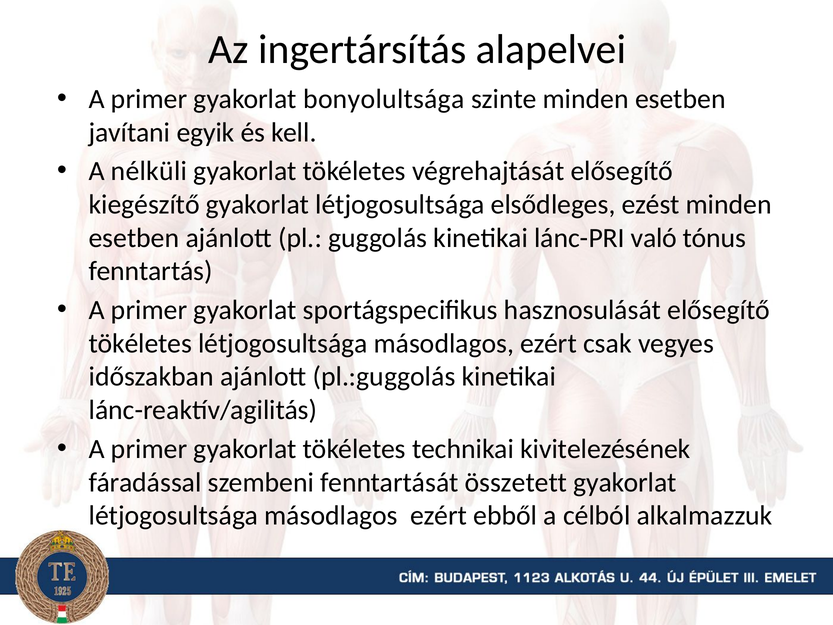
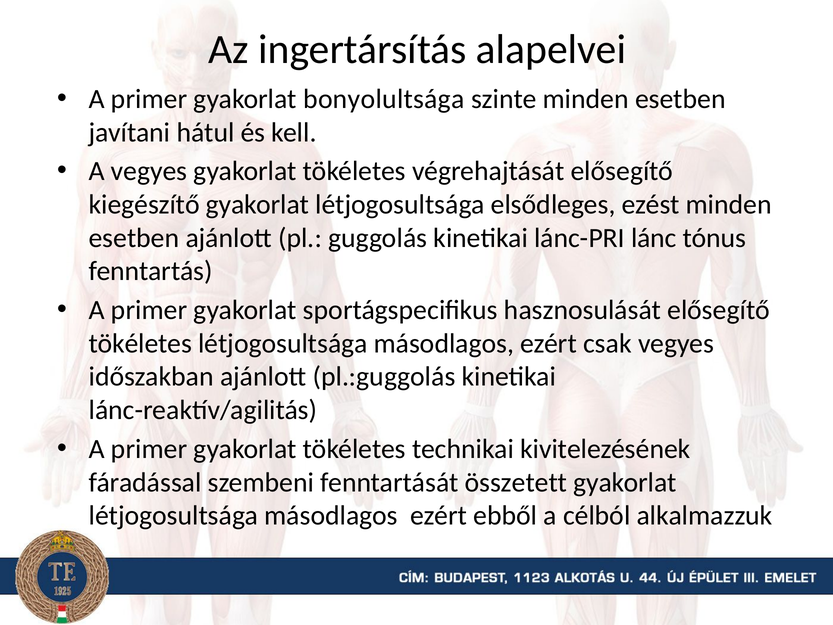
egyik: egyik -> hátul
A nélküli: nélküli -> vegyes
való: való -> lánc
